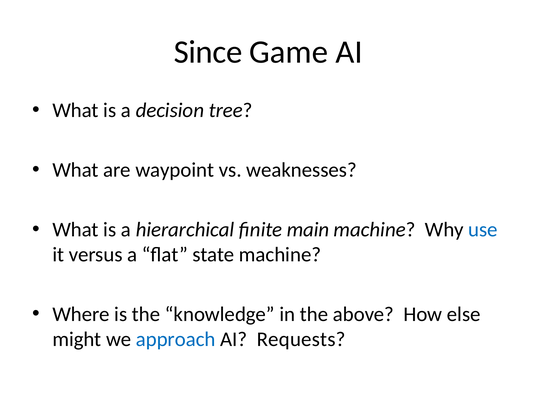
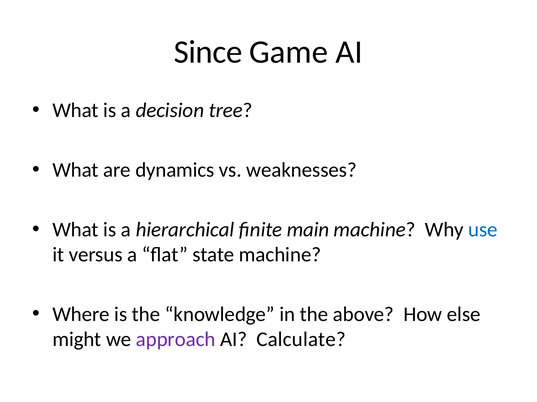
waypoint: waypoint -> dynamics
approach colour: blue -> purple
Requests: Requests -> Calculate
